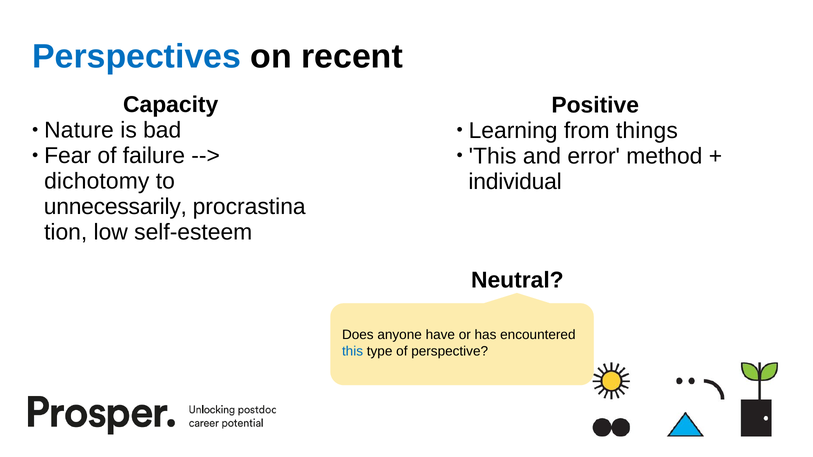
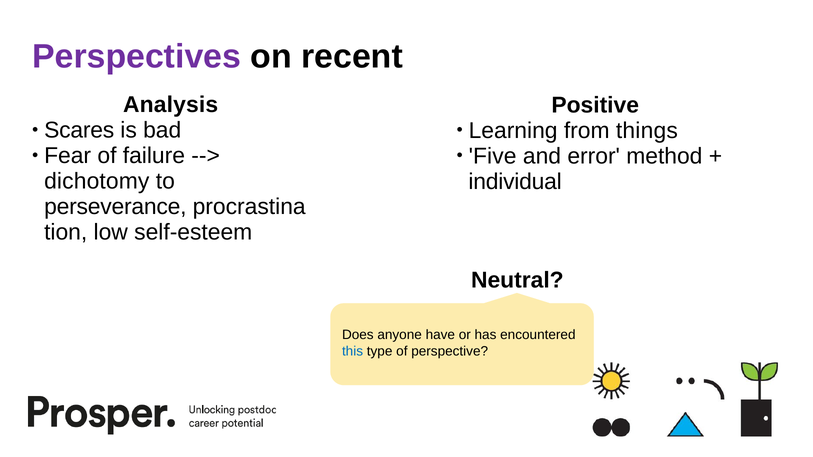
Perspectives colour: blue -> purple
Capacity: Capacity -> Analysis
Nature: Nature -> Scares
This at (493, 156): This -> Five
unnecessarily: unnecessarily -> perseverance
